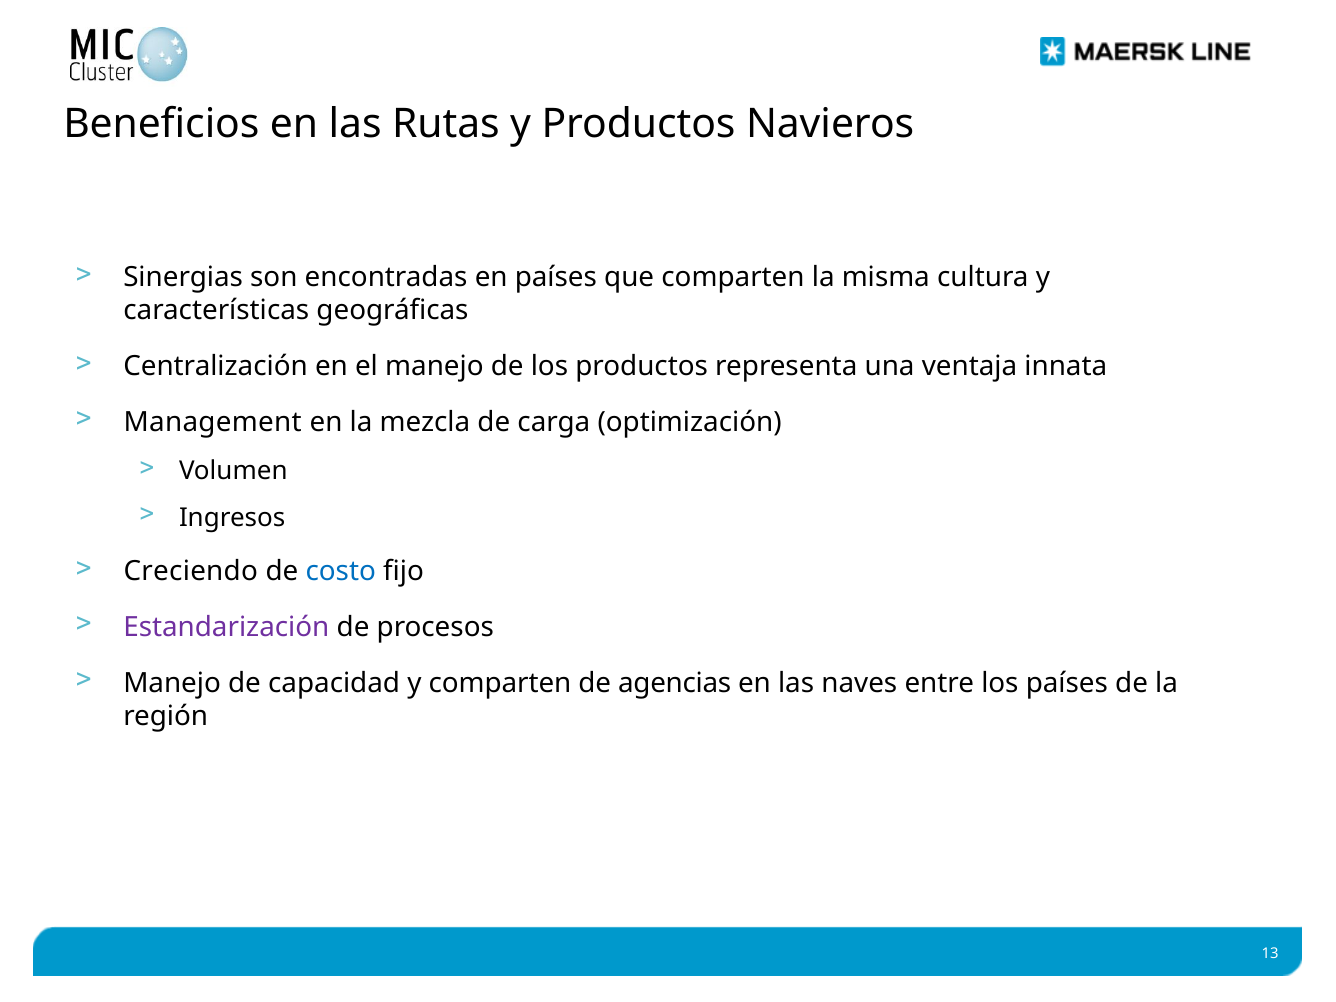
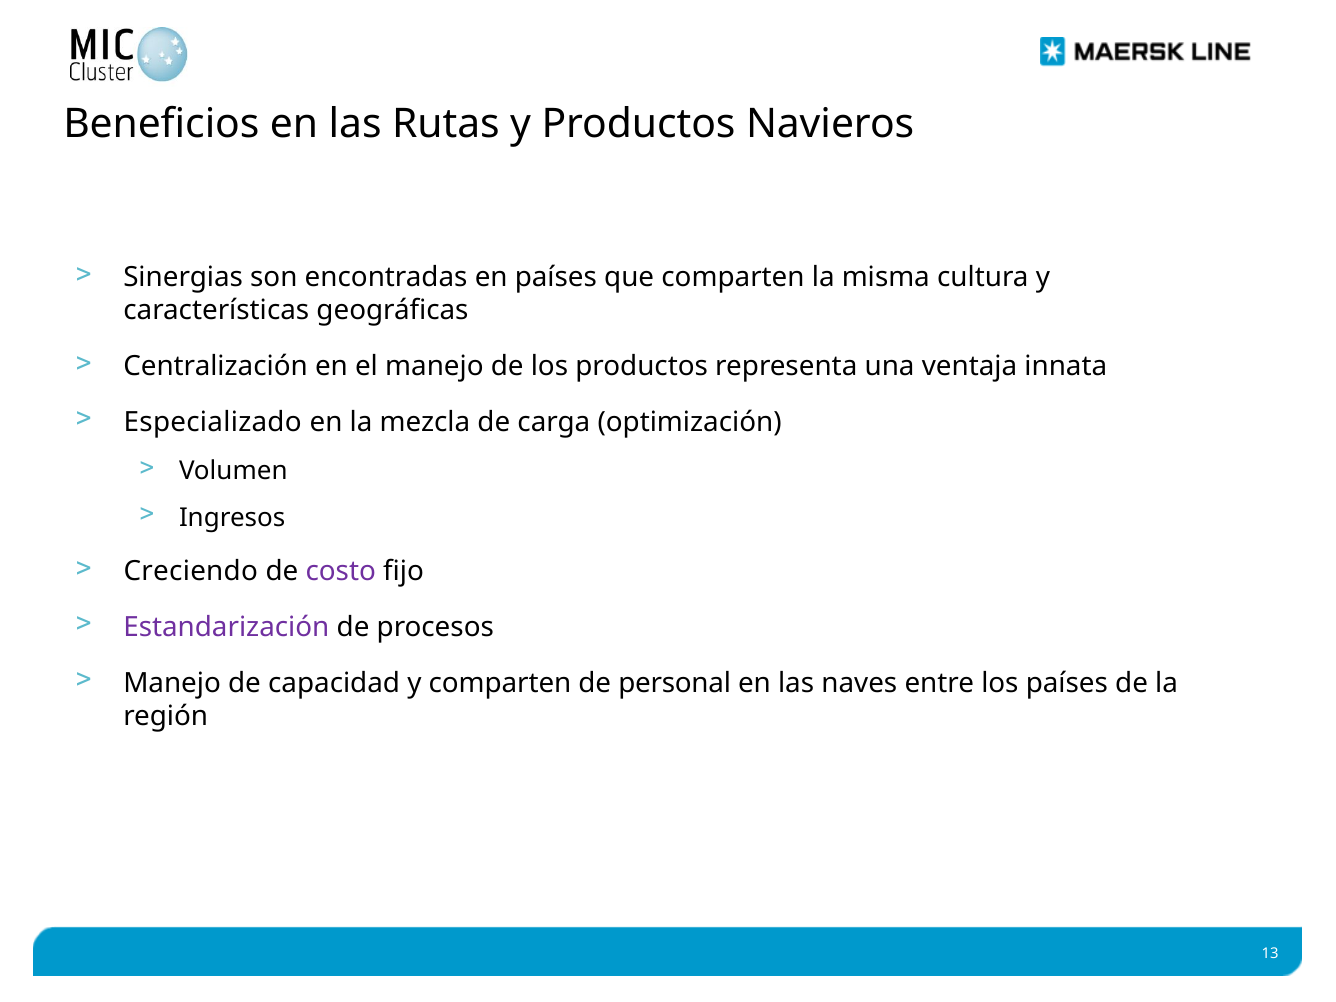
Management: Management -> Especializado
costo colour: blue -> purple
agencias: agencias -> personal
